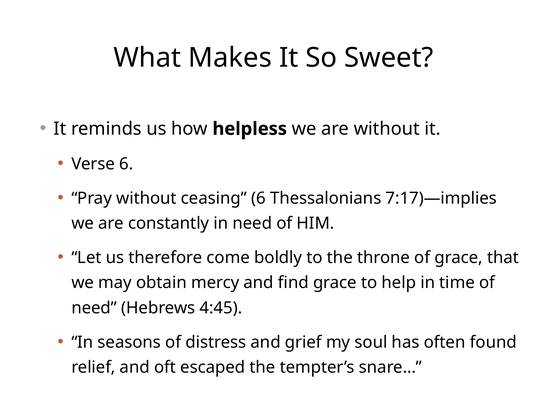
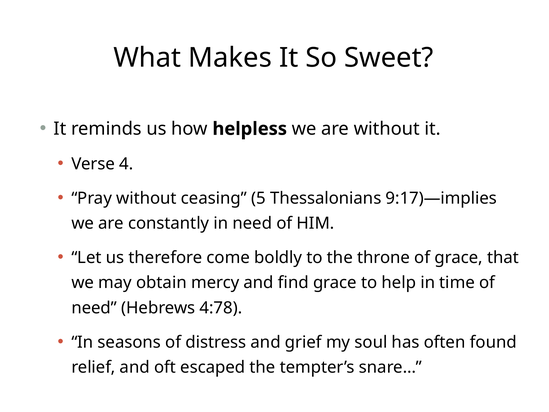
Verse 6: 6 -> 4
ceasing 6: 6 -> 5
7:17)—implies: 7:17)—implies -> 9:17)—implies
4:45: 4:45 -> 4:78
